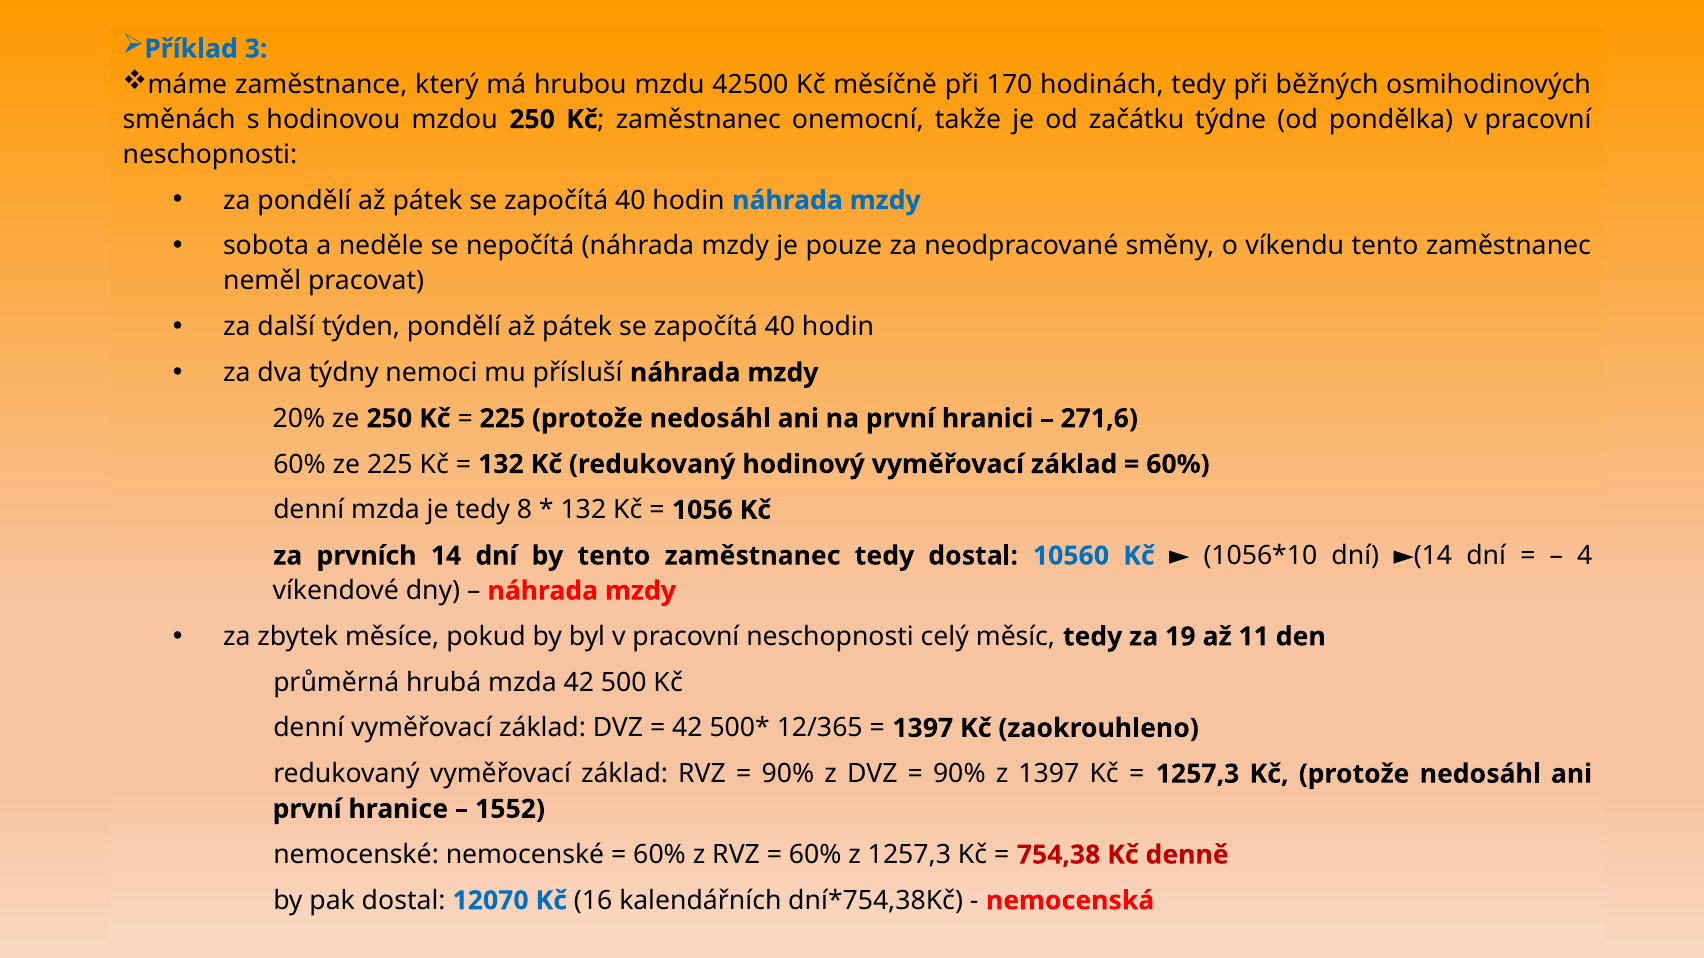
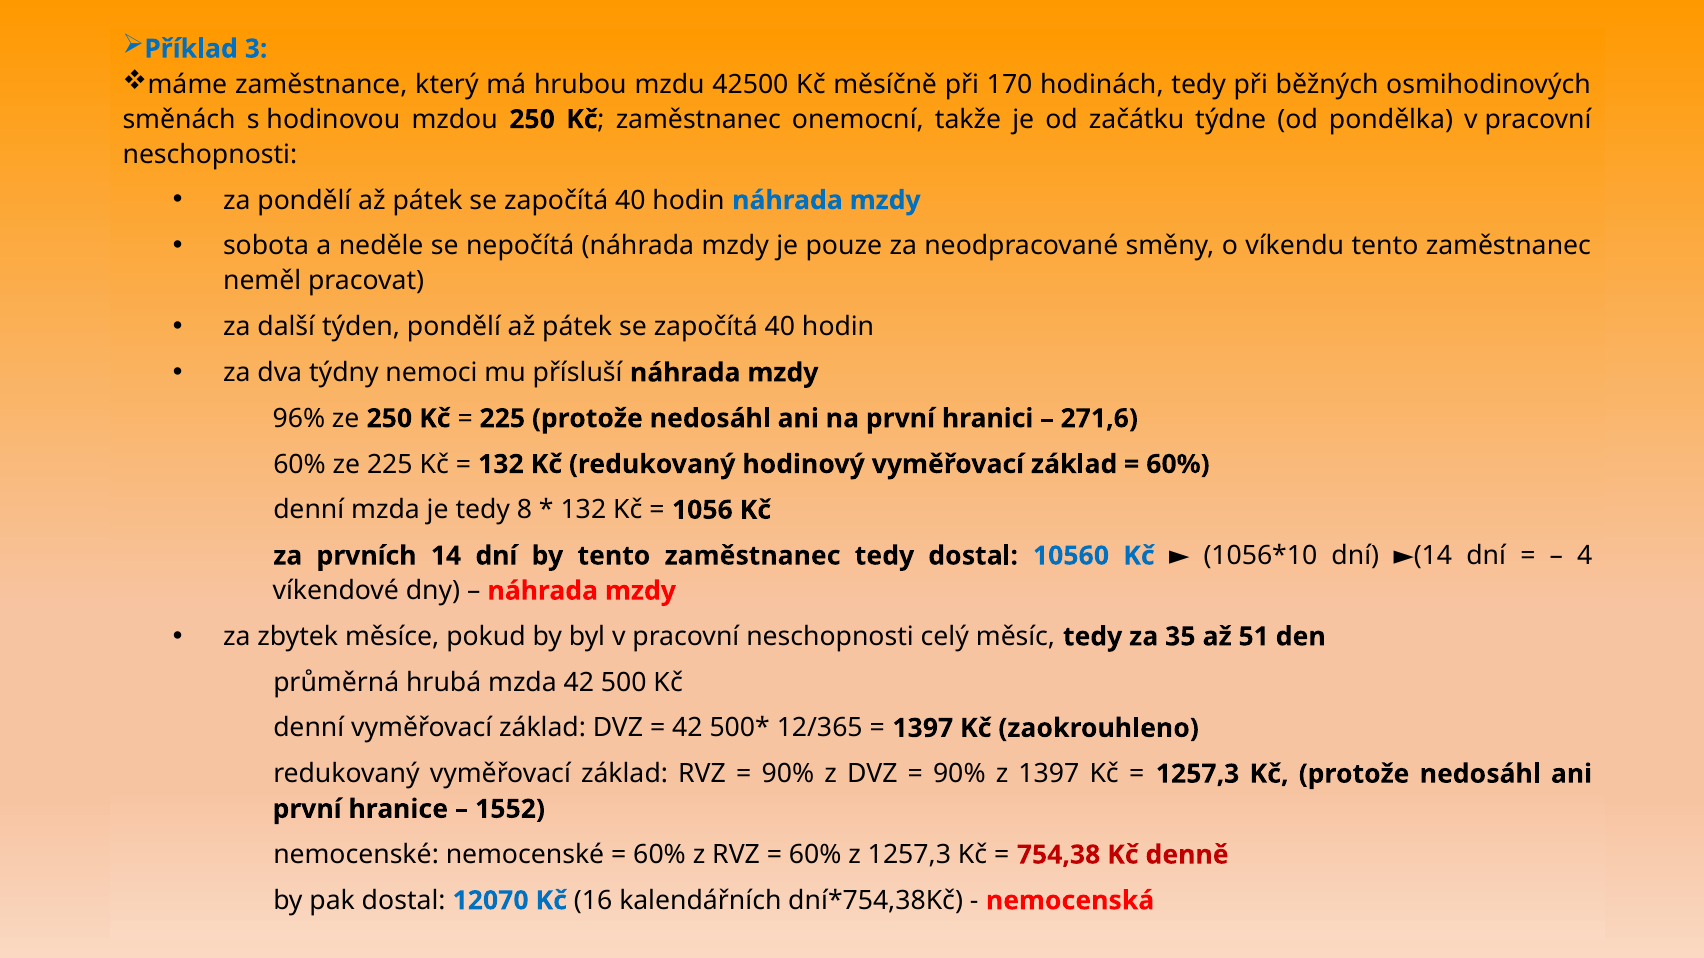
20%: 20% -> 96%
19: 19 -> 35
11: 11 -> 51
